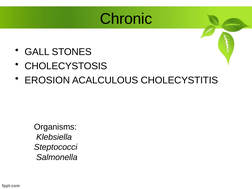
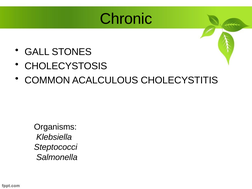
EROSION: EROSION -> COMMON
